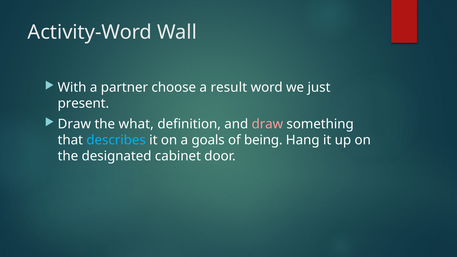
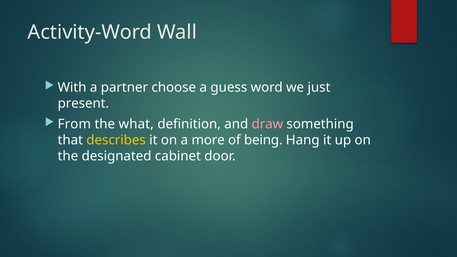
result: result -> guess
Draw at (74, 124): Draw -> From
describes colour: light blue -> yellow
goals: goals -> more
